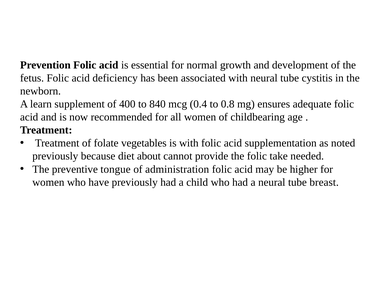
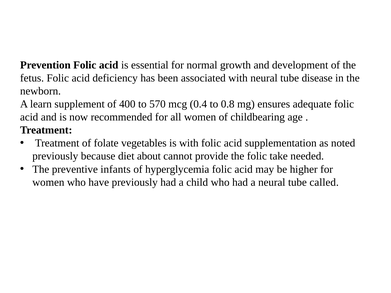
cystitis: cystitis -> disease
840: 840 -> 570
tongue: tongue -> infants
administration: administration -> hyperglycemia
breast: breast -> called
